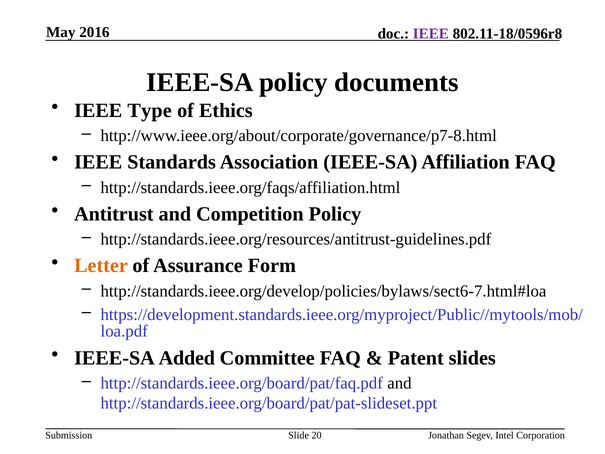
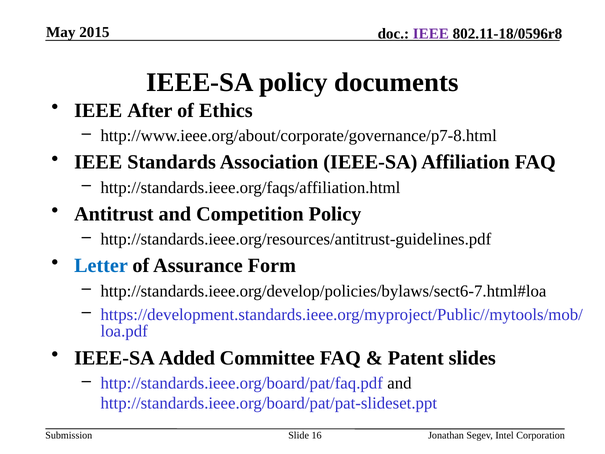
2016: 2016 -> 2015
Type: Type -> After
Letter colour: orange -> blue
20: 20 -> 16
